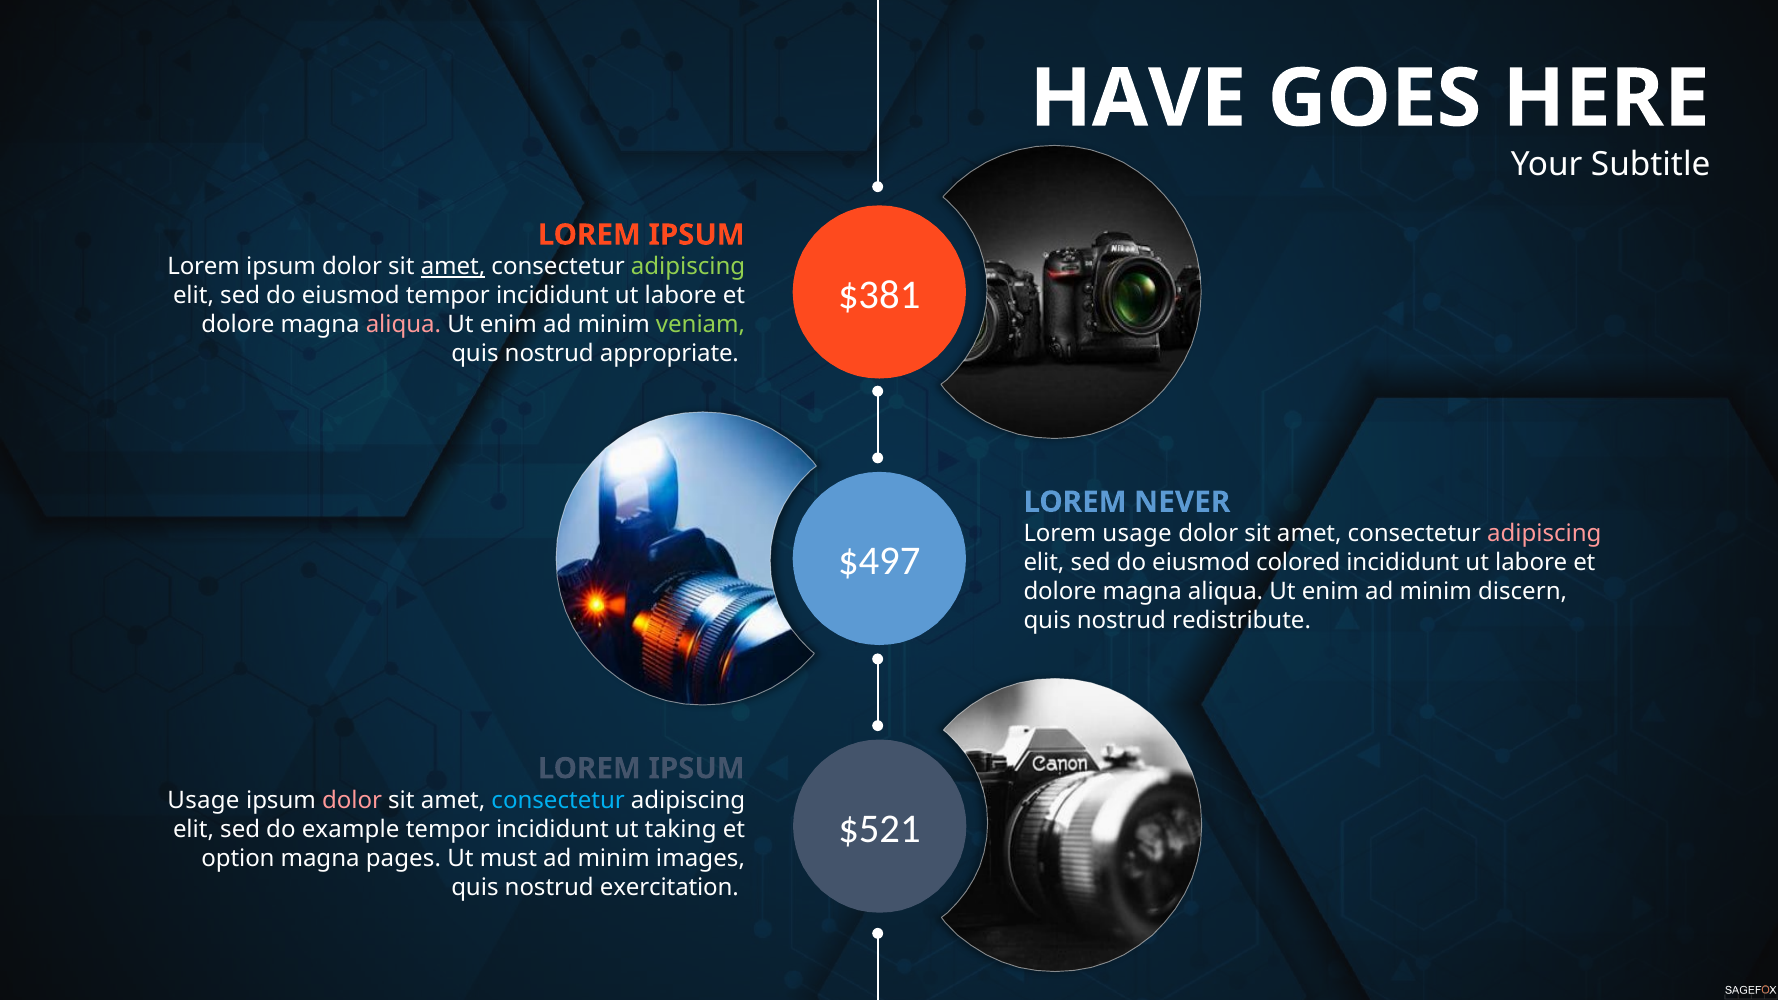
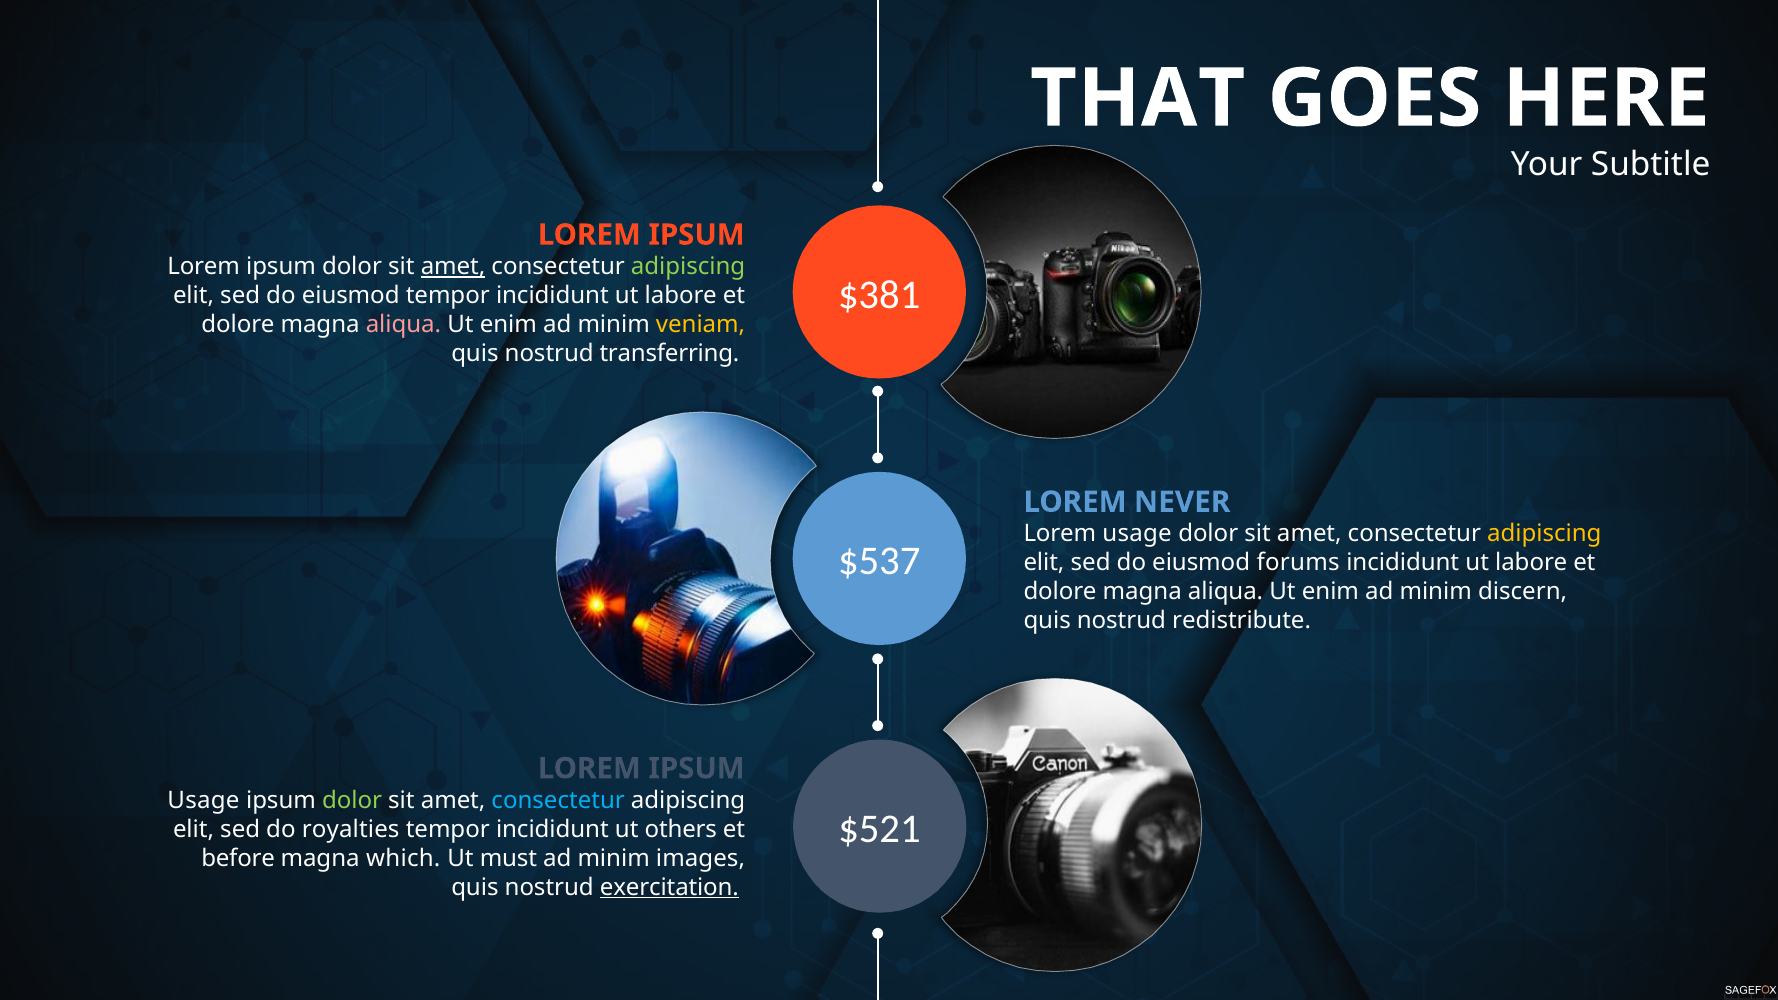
HAVE: HAVE -> THAT
veniam colour: light green -> yellow
appropriate: appropriate -> transferring
adipiscing at (1544, 534) colour: pink -> yellow
$497: $497 -> $537
colored: colored -> forums
dolor at (352, 800) colour: pink -> light green
example: example -> royalties
taking: taking -> others
option: option -> before
pages: pages -> which
exercitation underline: none -> present
